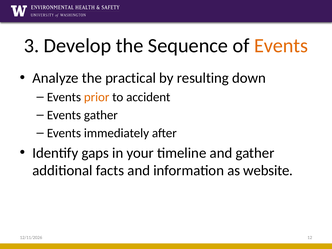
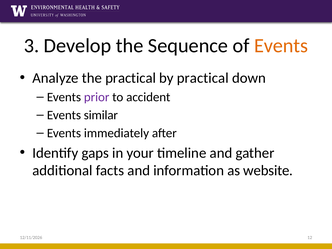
by resulting: resulting -> practical
prior colour: orange -> purple
Events gather: gather -> similar
